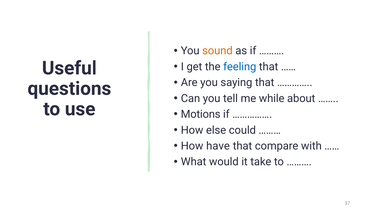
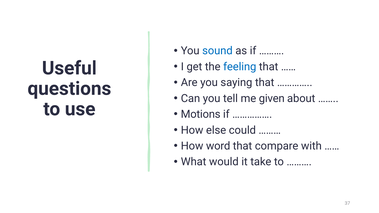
sound colour: orange -> blue
while: while -> given
have: have -> word
